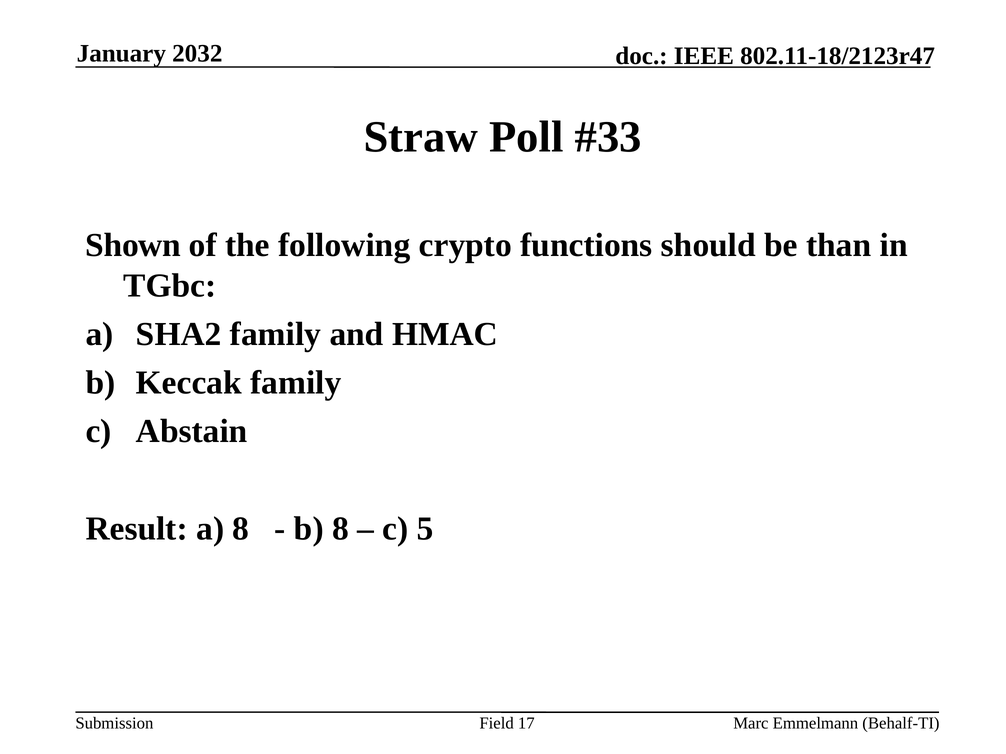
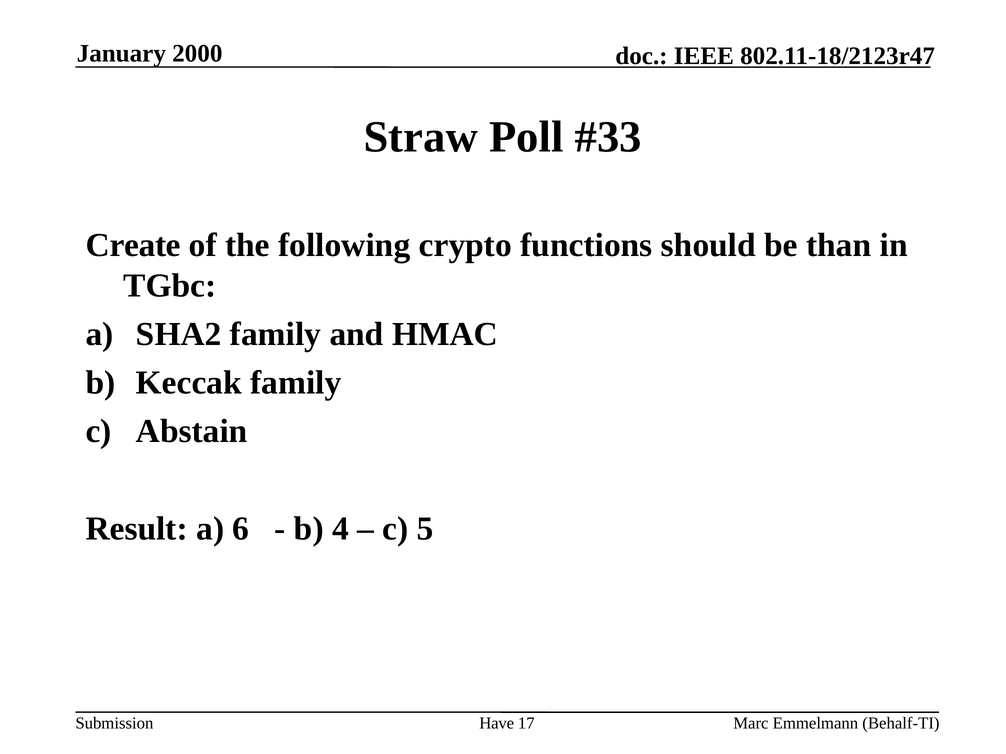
2032: 2032 -> 2000
Shown: Shown -> Create
a 8: 8 -> 6
b 8: 8 -> 4
Field: Field -> Have
